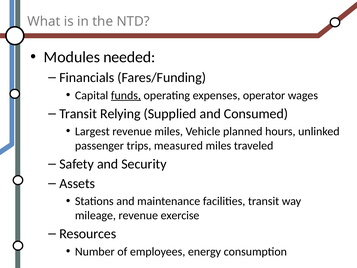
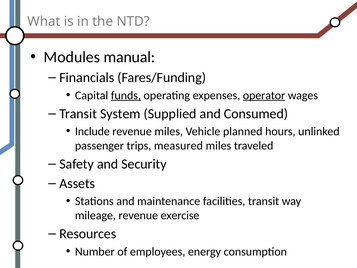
needed: needed -> manual
operator underline: none -> present
Relying: Relying -> System
Largest: Largest -> Include
